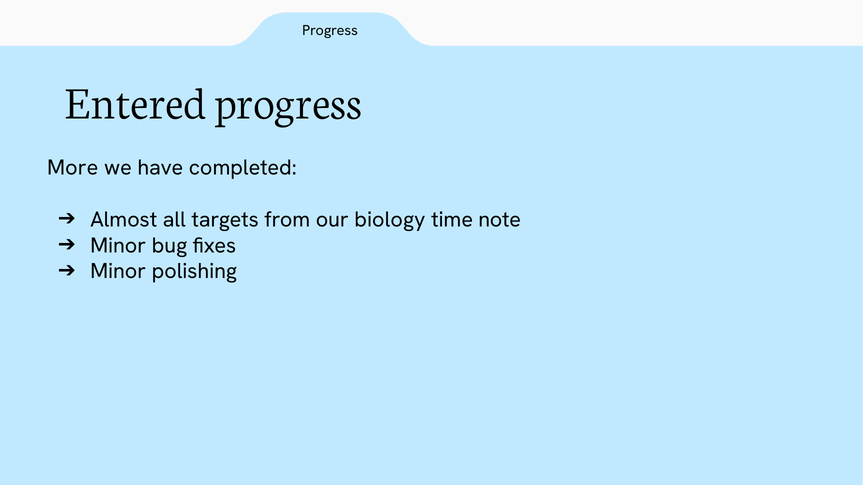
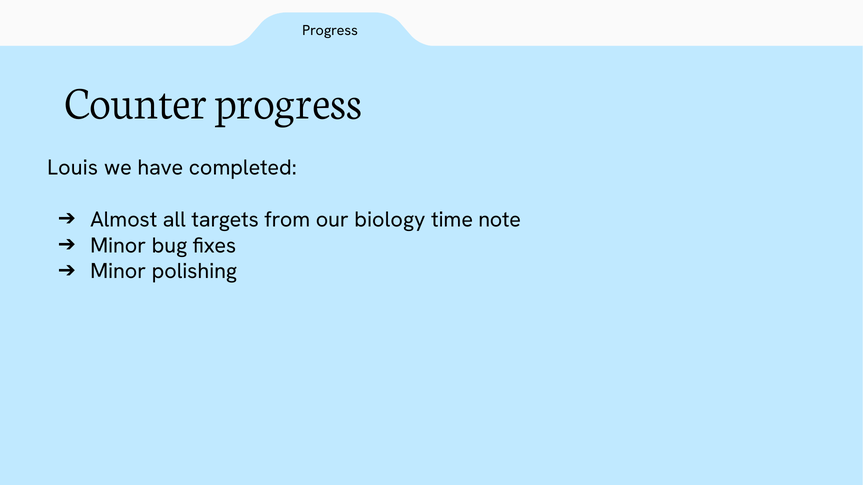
Entered: Entered -> Counter
More: More -> Louis
